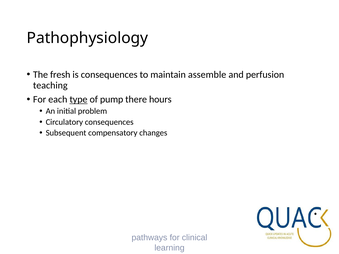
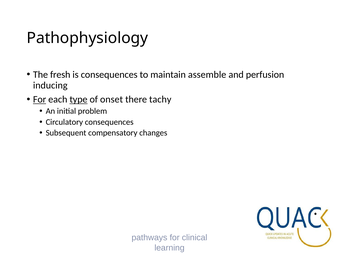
teaching: teaching -> inducing
For at (40, 100) underline: none -> present
pump: pump -> onset
hours: hours -> tachy
